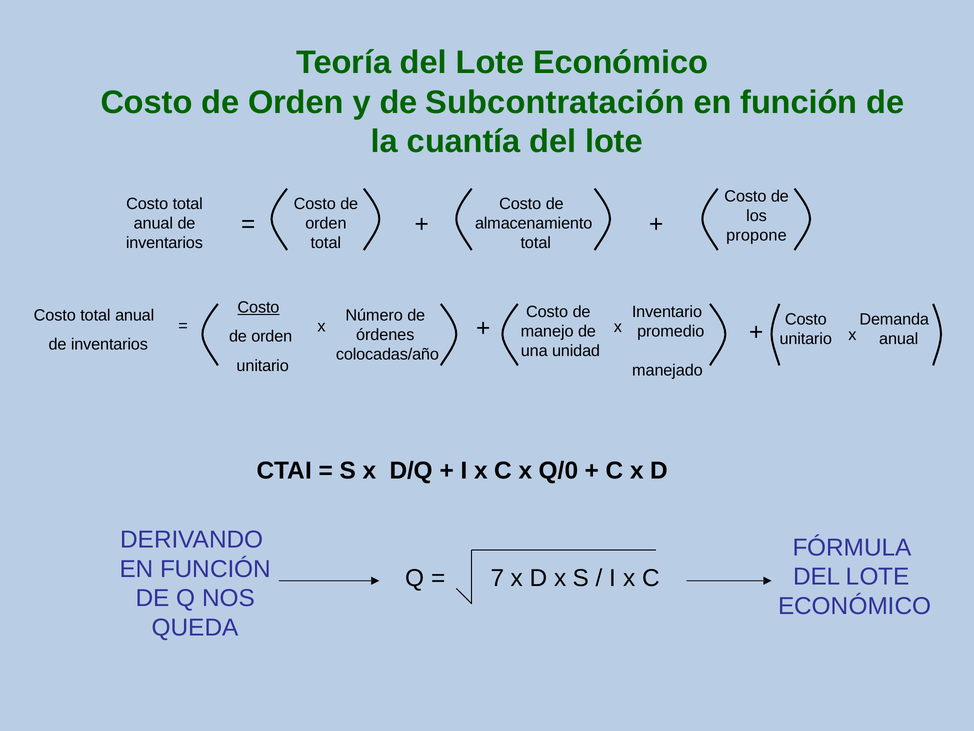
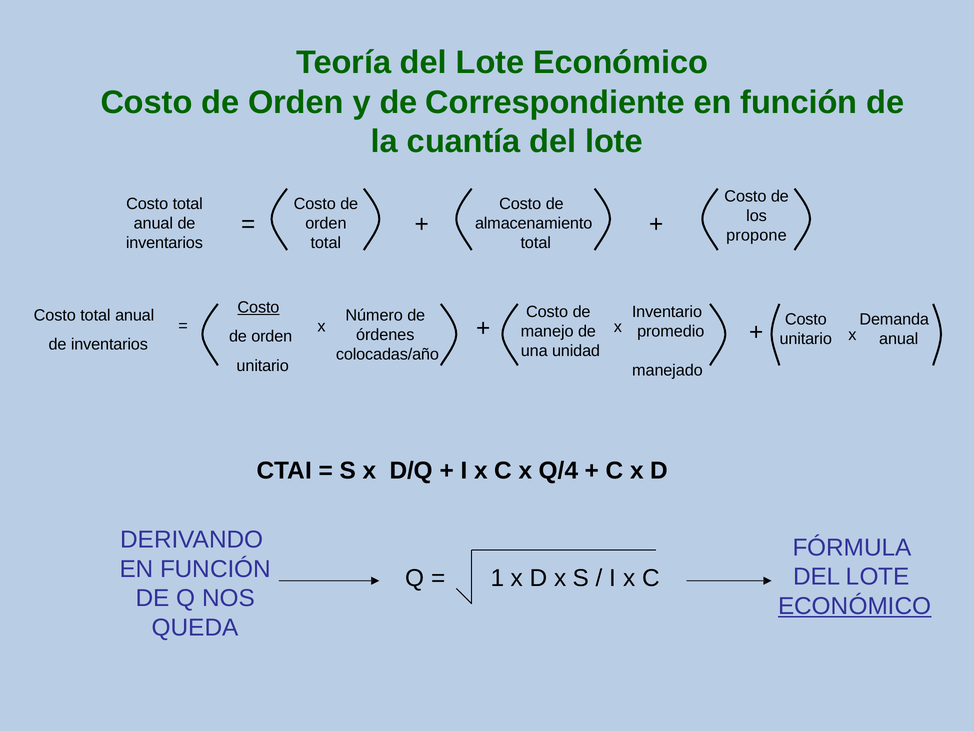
Subcontratación: Subcontratación -> Correspondiente
Q/0: Q/0 -> Q/4
7: 7 -> 1
ECONÓMICO at (855, 606) underline: none -> present
